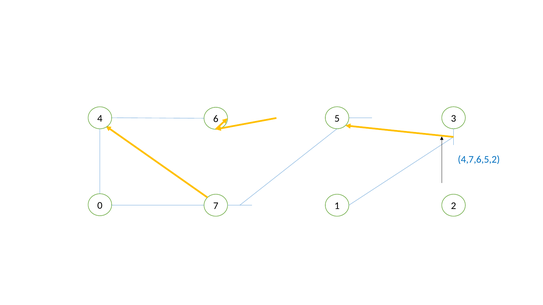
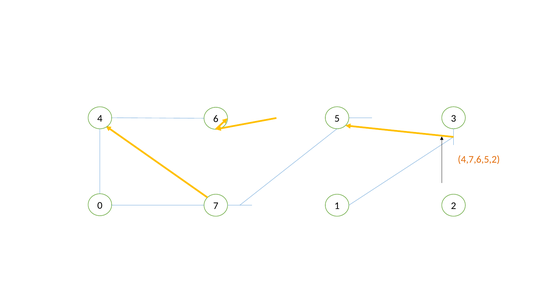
4,7,6,5,2 colour: blue -> orange
